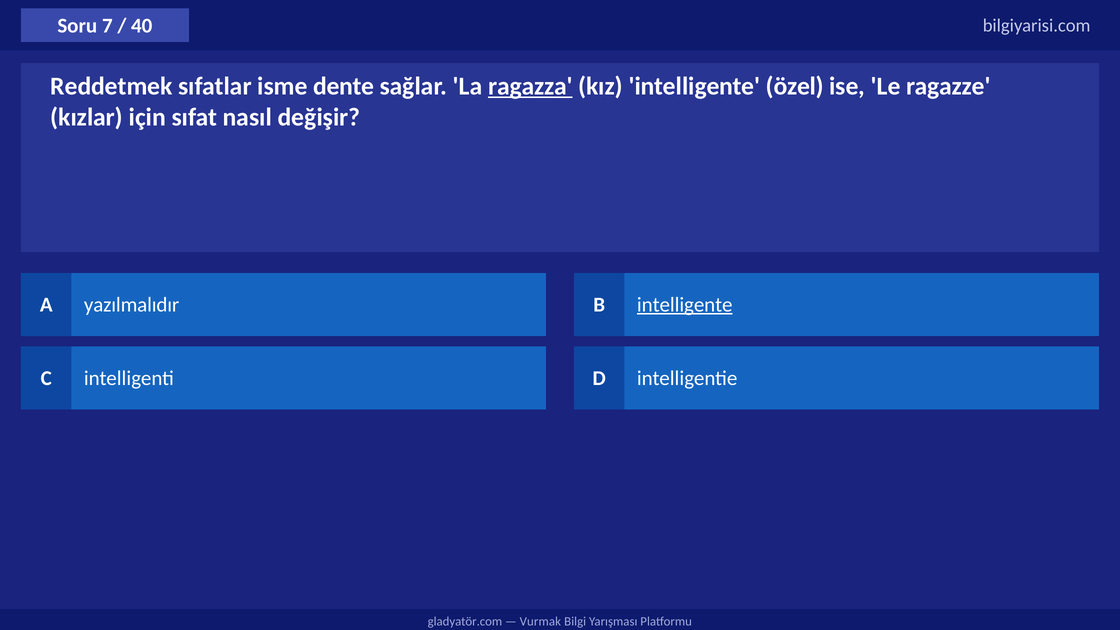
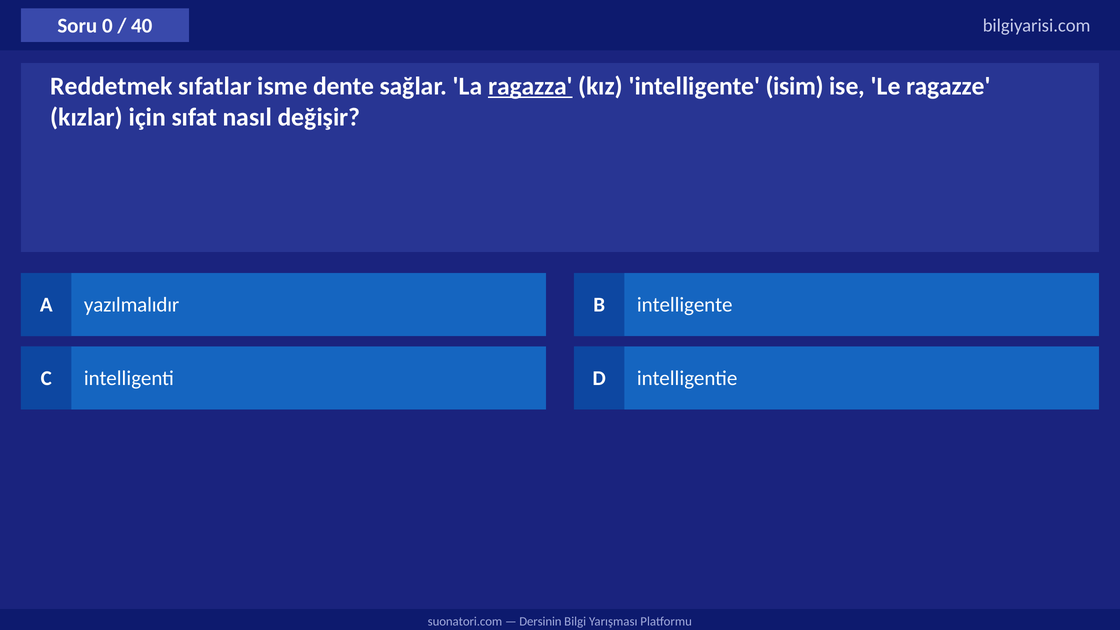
7: 7 -> 0
özel: özel -> isim
intelligente at (685, 305) underline: present -> none
gladyatör.com: gladyatör.com -> suonatori.com
Vurmak: Vurmak -> Dersinin
